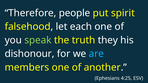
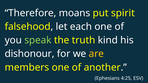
people: people -> moans
they: they -> kind
are colour: light blue -> yellow
